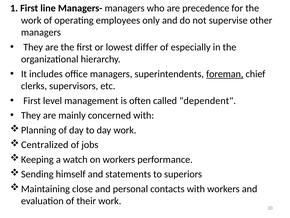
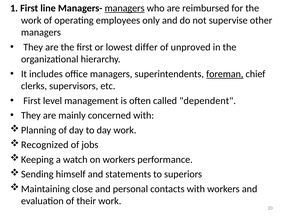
managers at (125, 8) underline: none -> present
precedence: precedence -> reimbursed
especially: especially -> unproved
Centralized: Centralized -> Recognized
